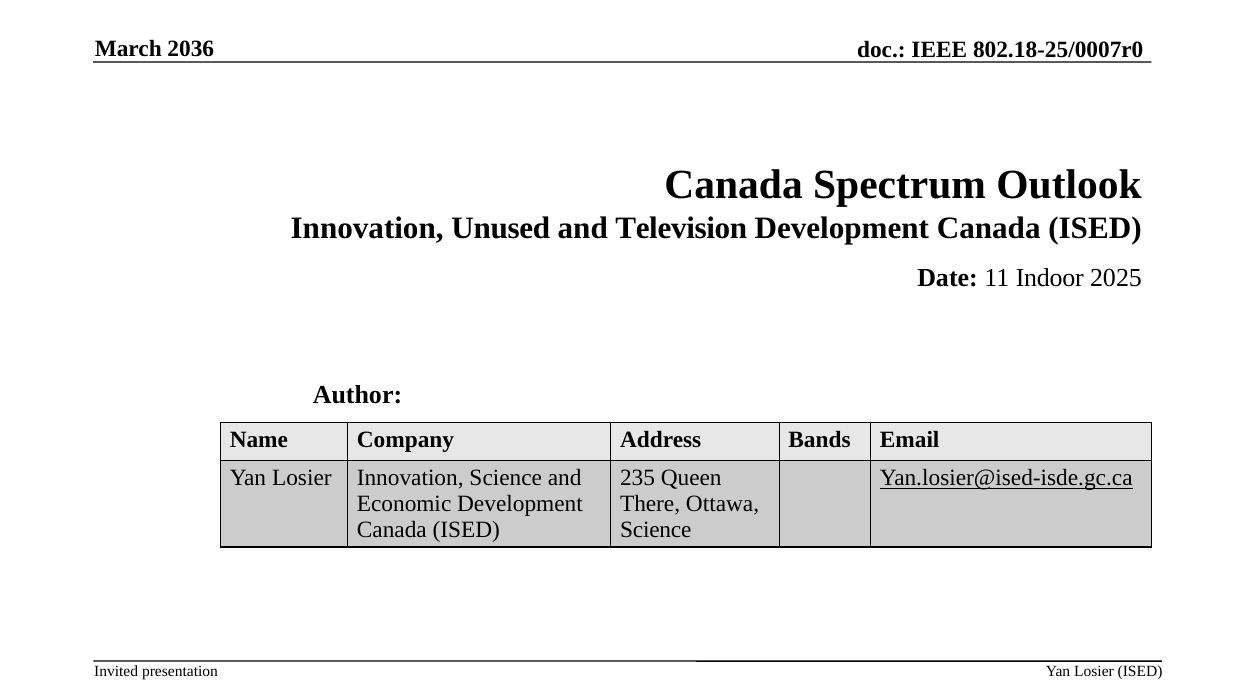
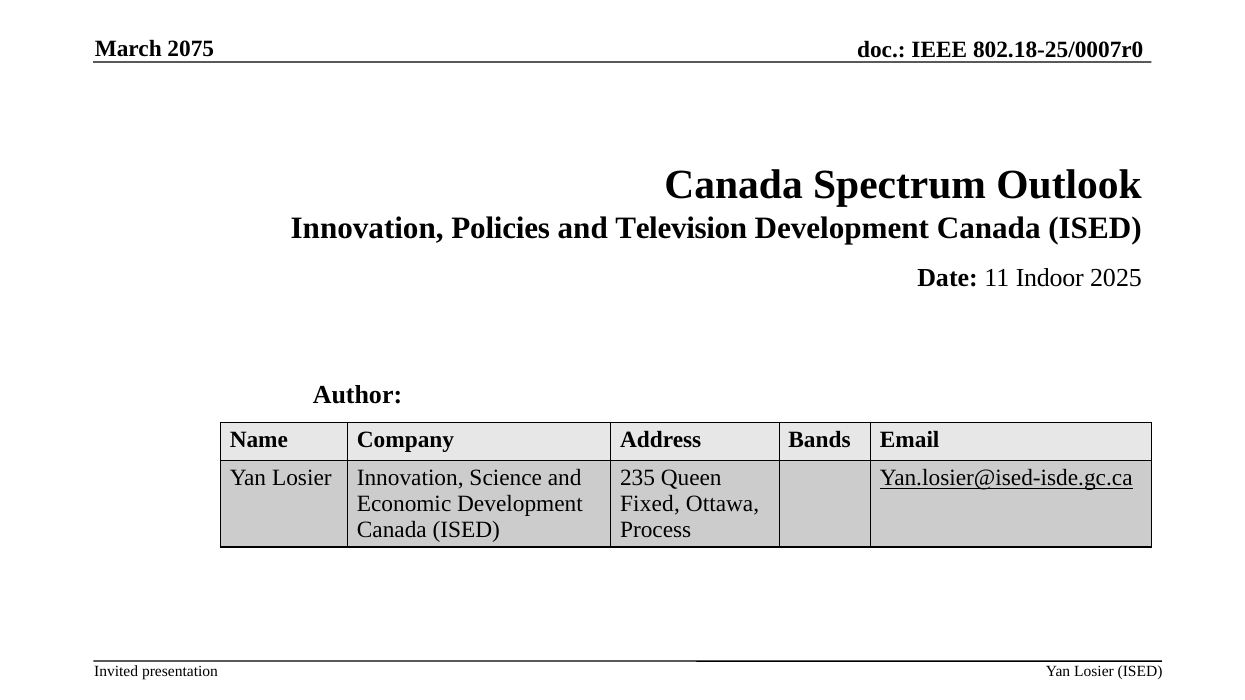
2036: 2036 -> 2075
Unused: Unused -> Policies
There: There -> Fixed
Science at (656, 530): Science -> Process
